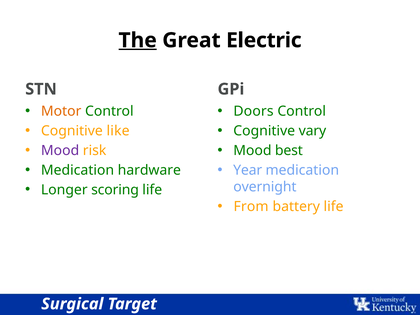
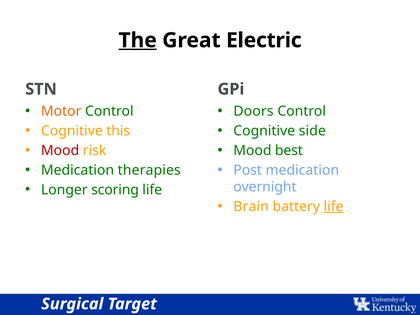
like: like -> this
vary: vary -> side
Mood at (60, 151) colour: purple -> red
hardware: hardware -> therapies
Year: Year -> Post
From: From -> Brain
life at (334, 207) underline: none -> present
